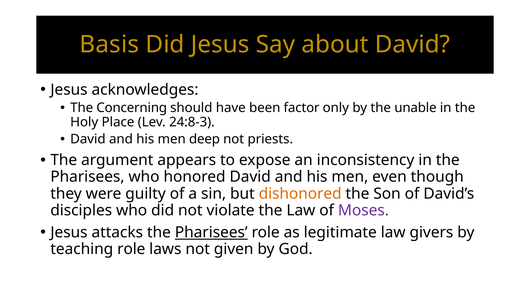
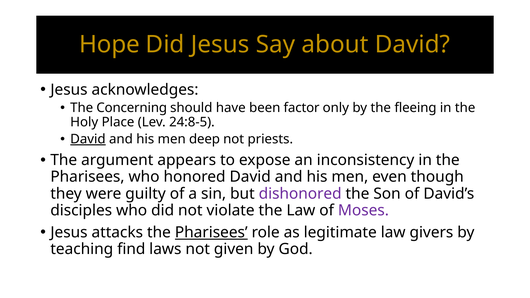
Basis: Basis -> Hope
unable: unable -> fleeing
24:8-3: 24:8-3 -> 24:8-5
David at (88, 139) underline: none -> present
dishonored colour: orange -> purple
teaching role: role -> find
